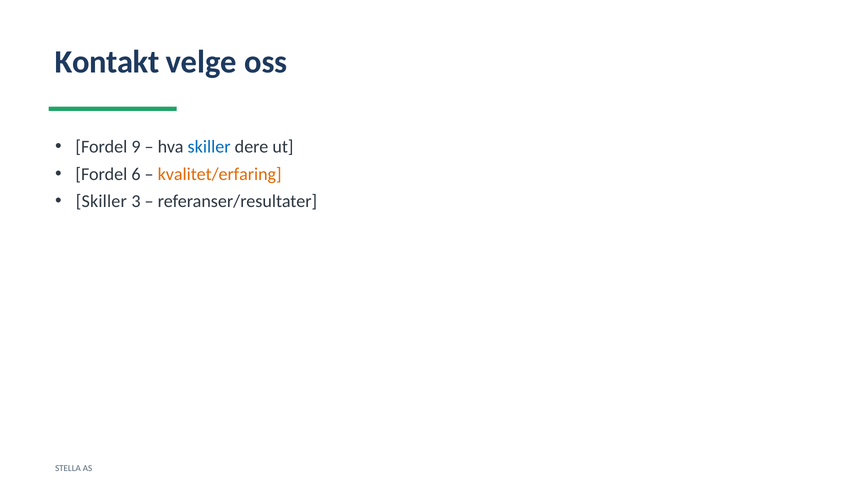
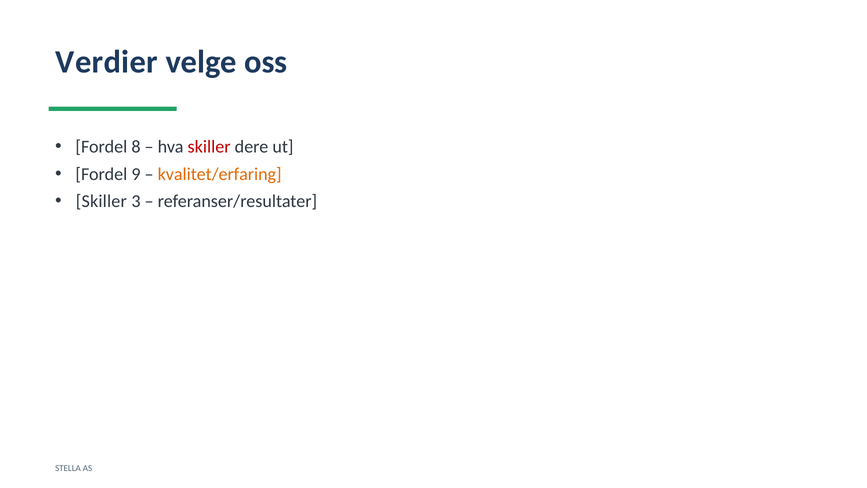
Kontakt: Kontakt -> Verdier
9: 9 -> 8
skiller at (209, 147) colour: blue -> red
6: 6 -> 9
